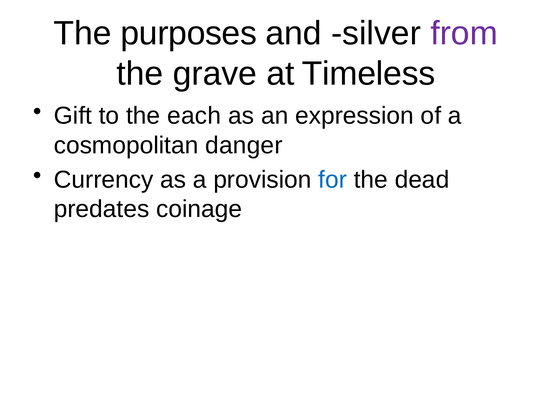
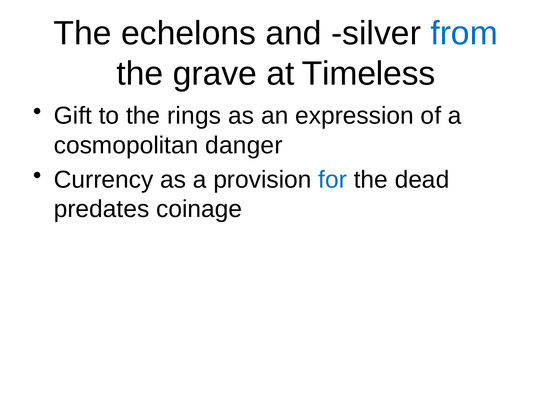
purposes: purposes -> echelons
from colour: purple -> blue
each: each -> rings
